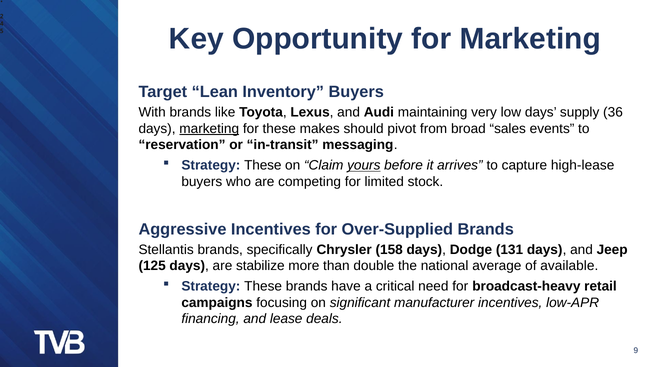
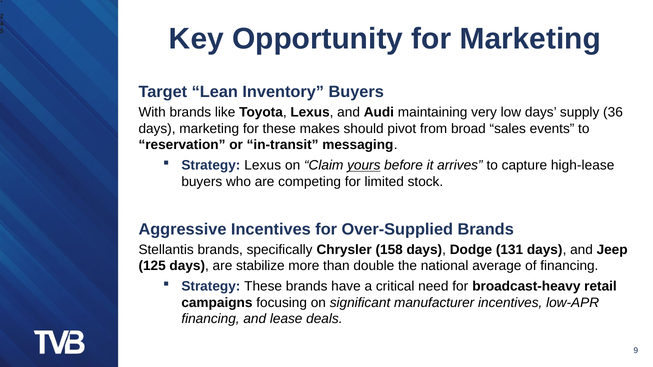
marketing at (209, 129) underline: present -> none
These at (263, 165): These -> Lexus
of available: available -> financing
